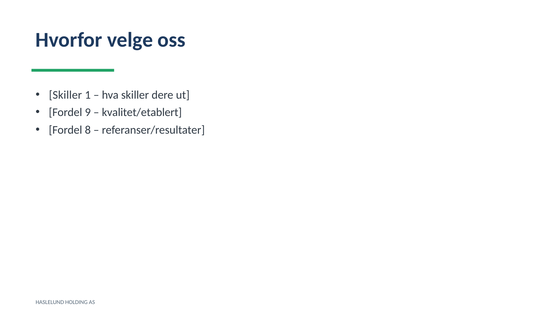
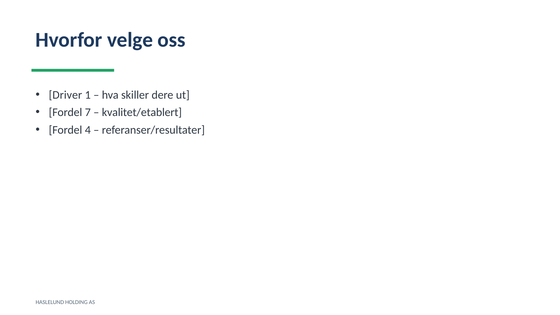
Skiller at (65, 95): Skiller -> Driver
9: 9 -> 7
8: 8 -> 4
